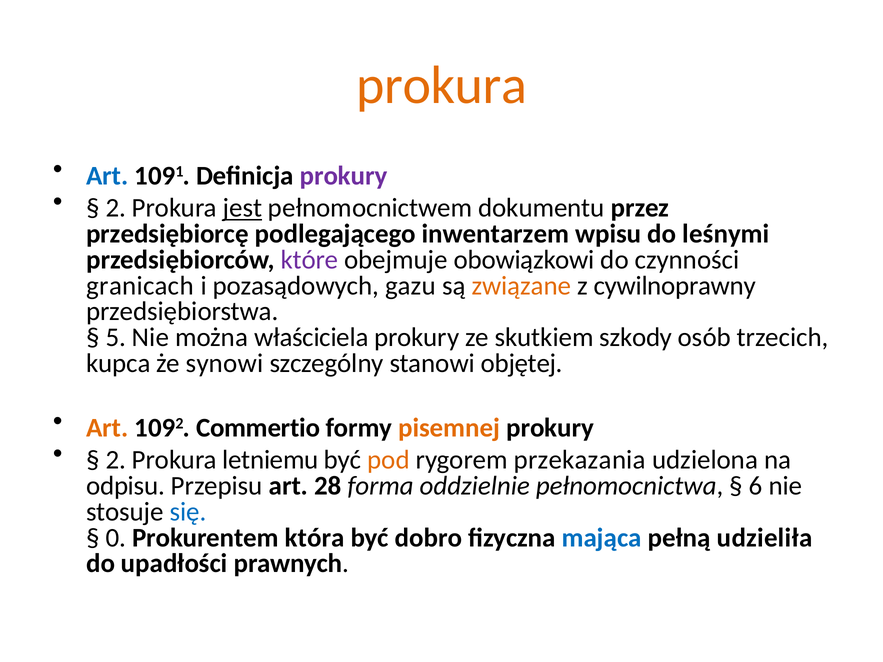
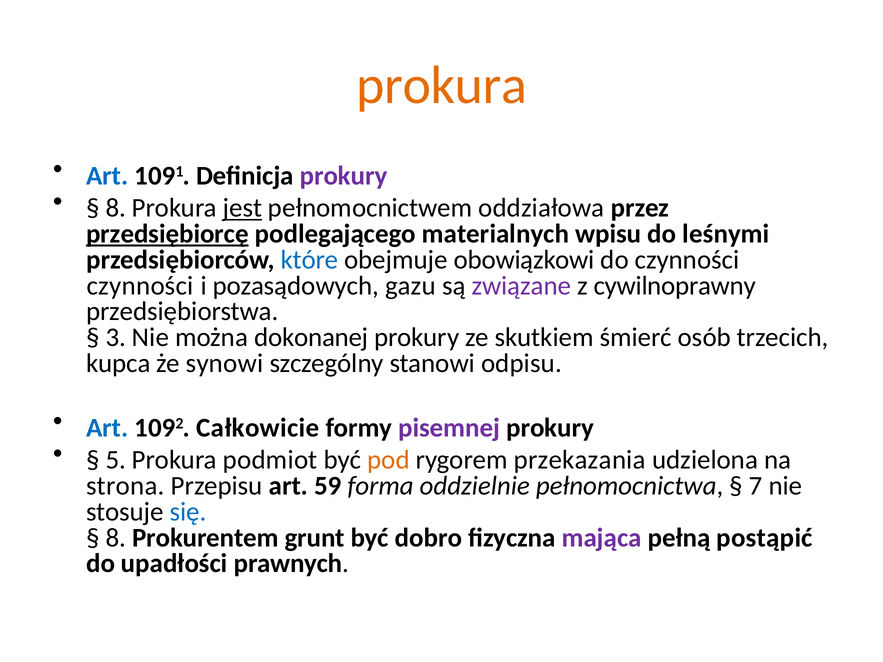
2 at (116, 208): 2 -> 8
dokumentu: dokumentu -> oddziałowa
przedsiębiorcę underline: none -> present
inwentarzem: inwentarzem -> materialnych
które colour: purple -> blue
granicach at (140, 286): granicach -> czynności
związane colour: orange -> purple
5: 5 -> 3
właściciela: właściciela -> dokonanej
szkody: szkody -> śmierć
objętej: objętej -> odpisu
Art at (107, 428) colour: orange -> blue
Commertio: Commertio -> Całkowicie
pisemnej colour: orange -> purple
2 at (116, 460): 2 -> 5
letniemu: letniemu -> podmiot
odpisu: odpisu -> strona
28: 28 -> 59
6: 6 -> 7
0 at (116, 538): 0 -> 8
która: która -> grunt
mająca colour: blue -> purple
udzieliła: udzieliła -> postąpić
